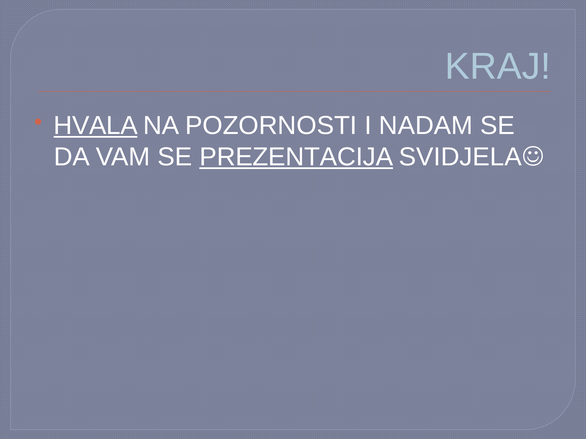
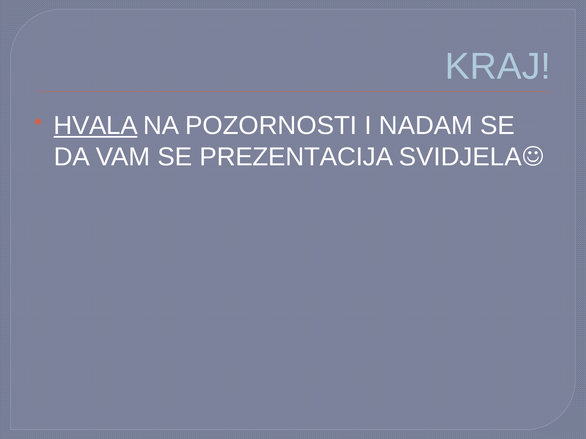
PREZENTACIJA underline: present -> none
